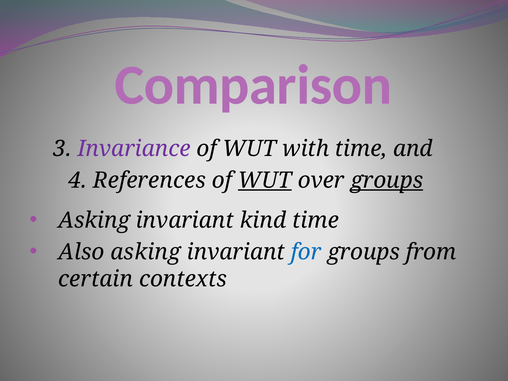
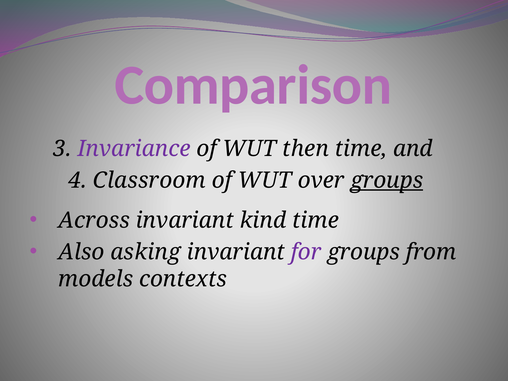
with: with -> then
References: References -> Classroom
WUT at (265, 180) underline: present -> none
Asking at (94, 220): Asking -> Across
for colour: blue -> purple
certain: certain -> models
